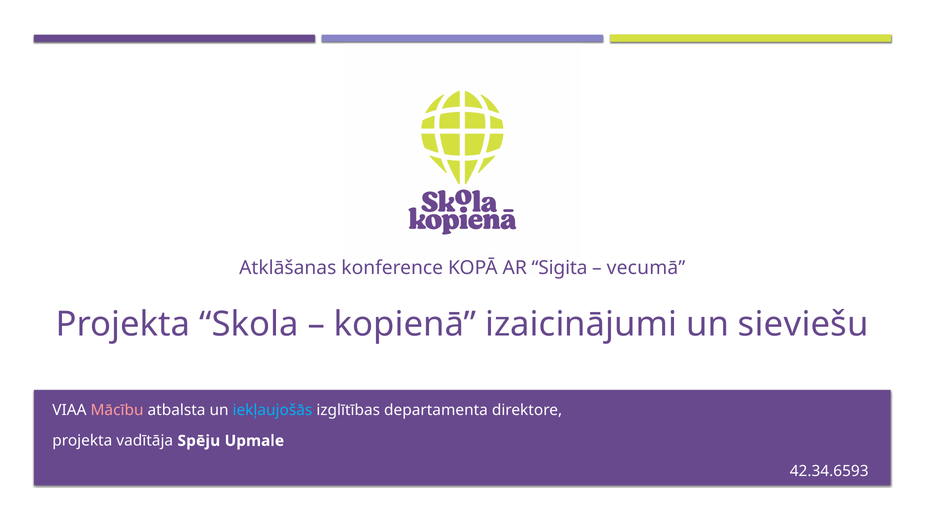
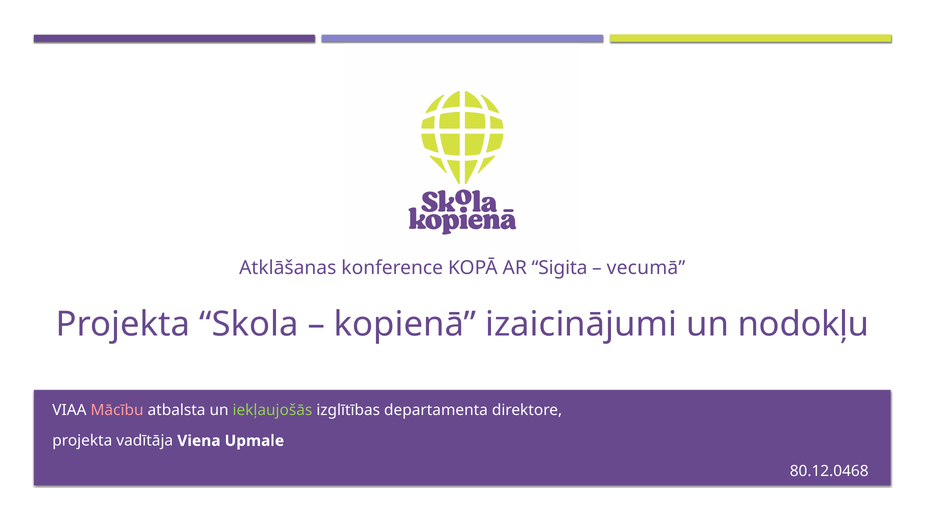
sieviešu: sieviešu -> nodokļu
iekļaujošās colour: light blue -> light green
Spēju: Spēju -> Viena
42.34.6593: 42.34.6593 -> 80.12.0468
